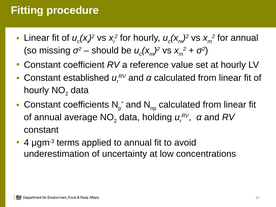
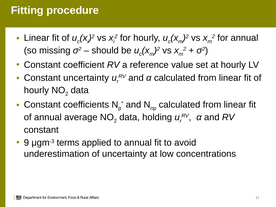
Constant established: established -> uncertainty
4: 4 -> 9
